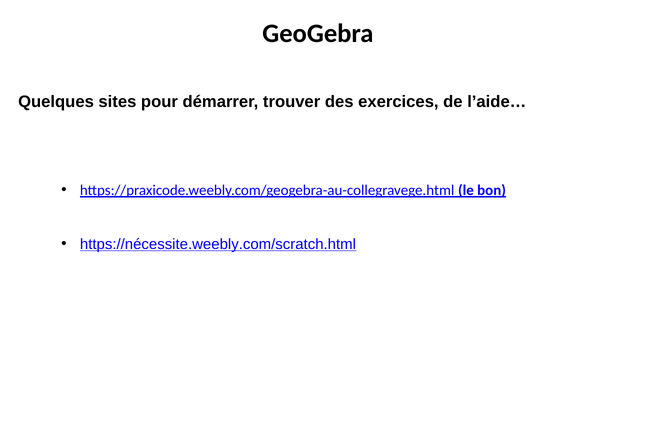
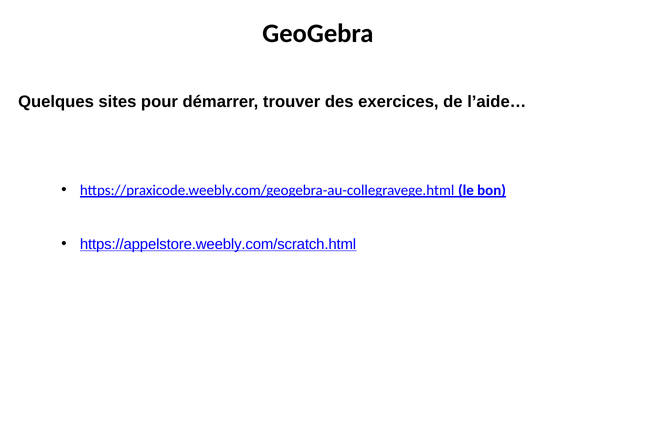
https://nécessite.weebly.com/scratch.html: https://nécessite.weebly.com/scratch.html -> https://appelstore.weebly.com/scratch.html
